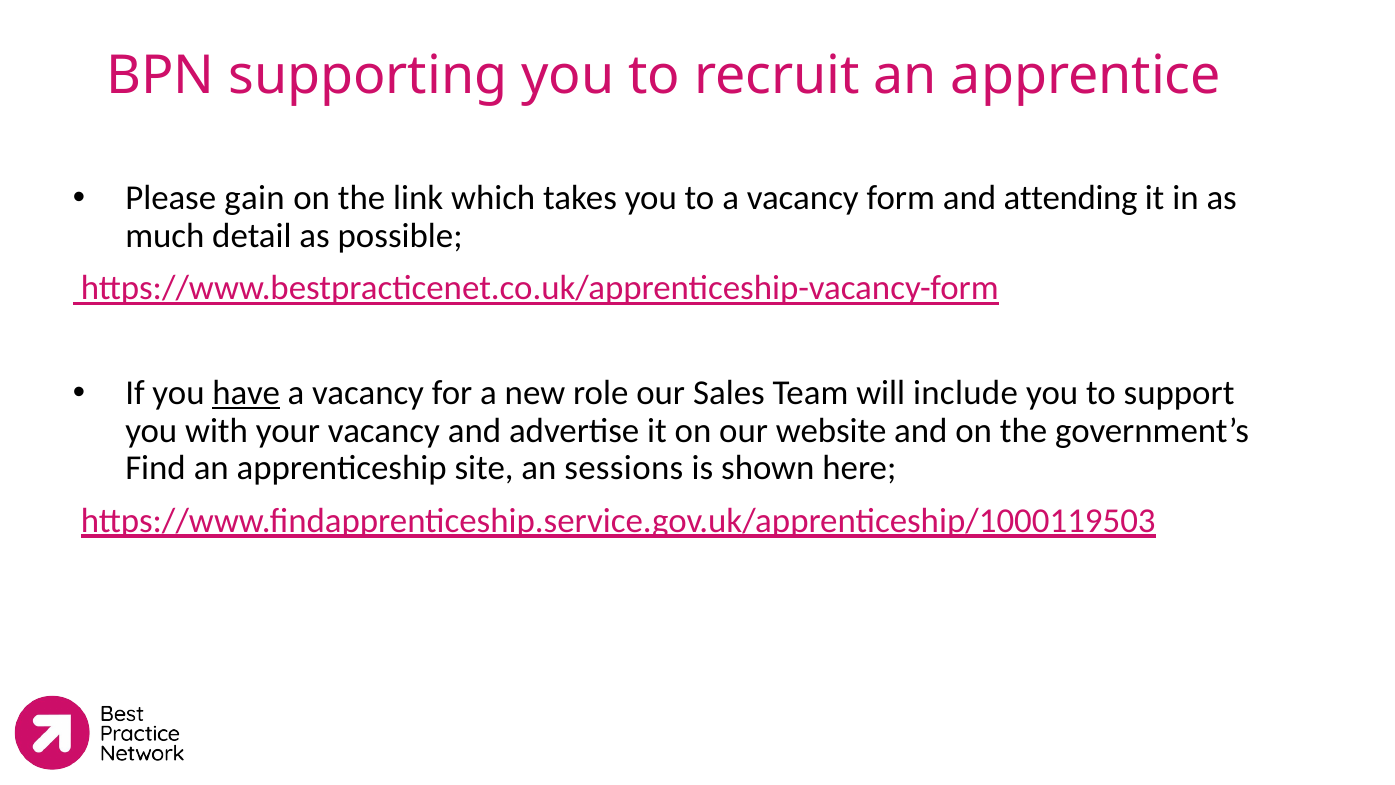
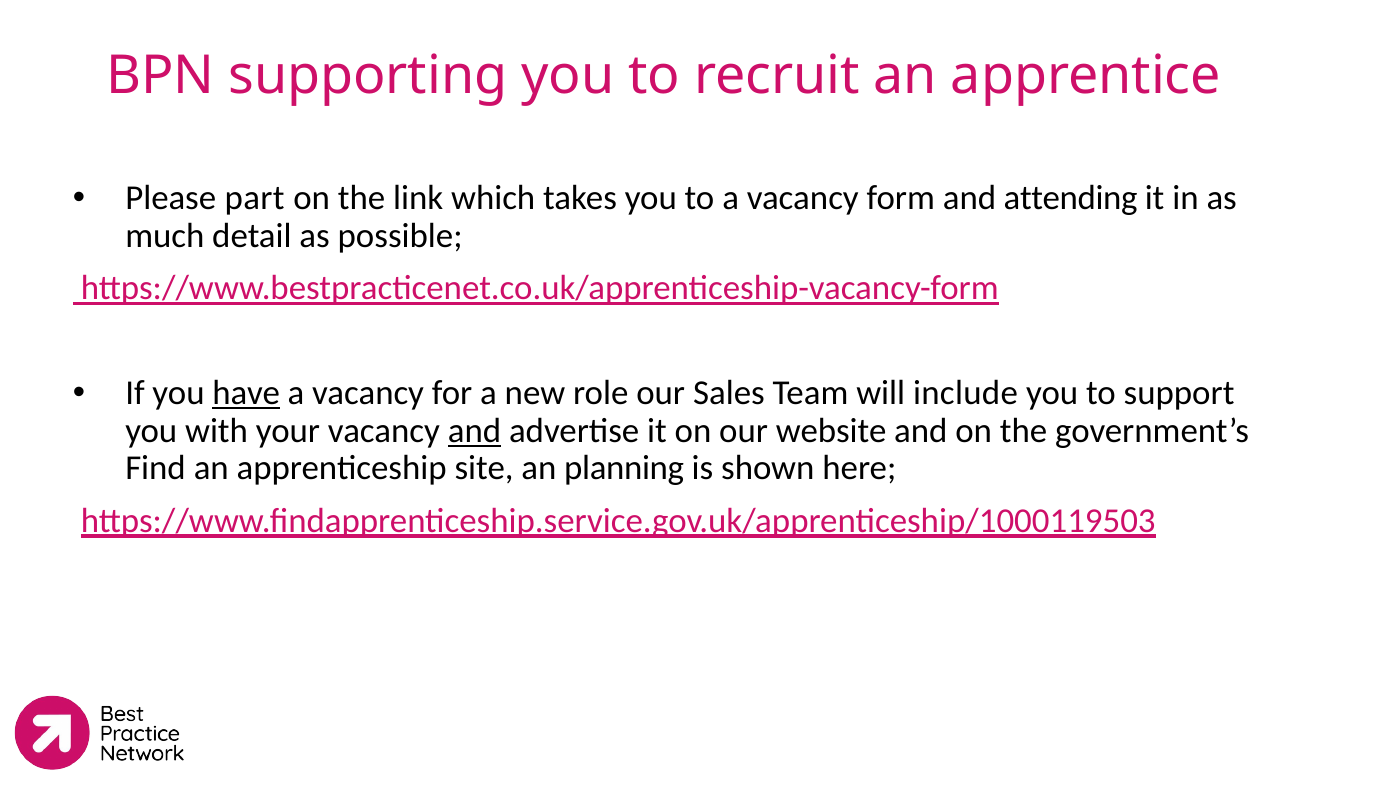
gain: gain -> part
and at (474, 430) underline: none -> present
sessions: sessions -> planning
